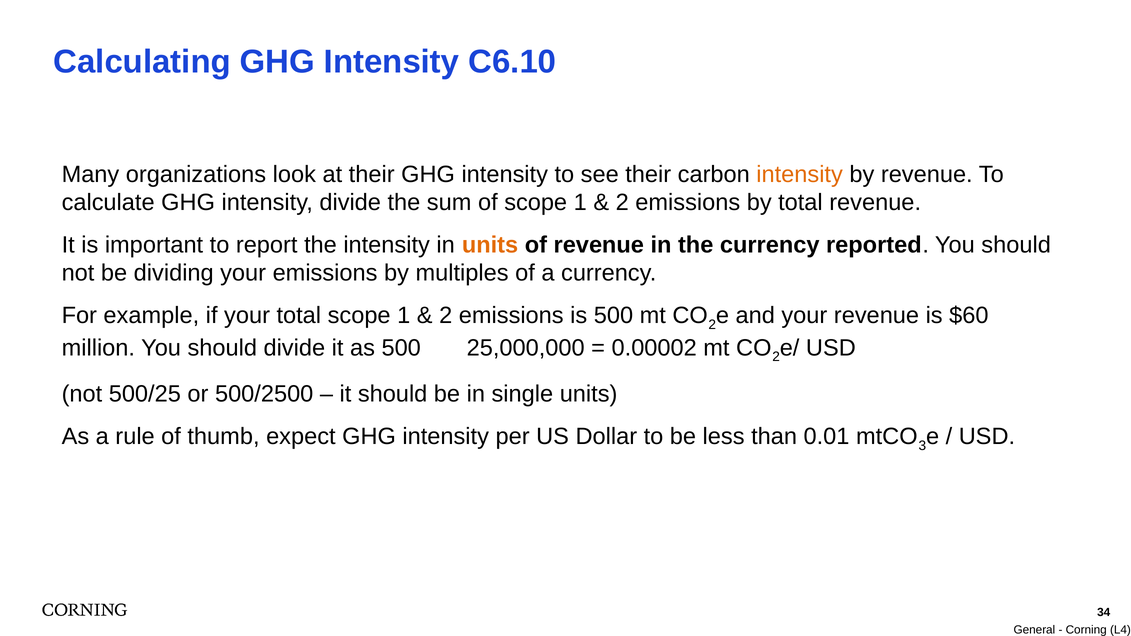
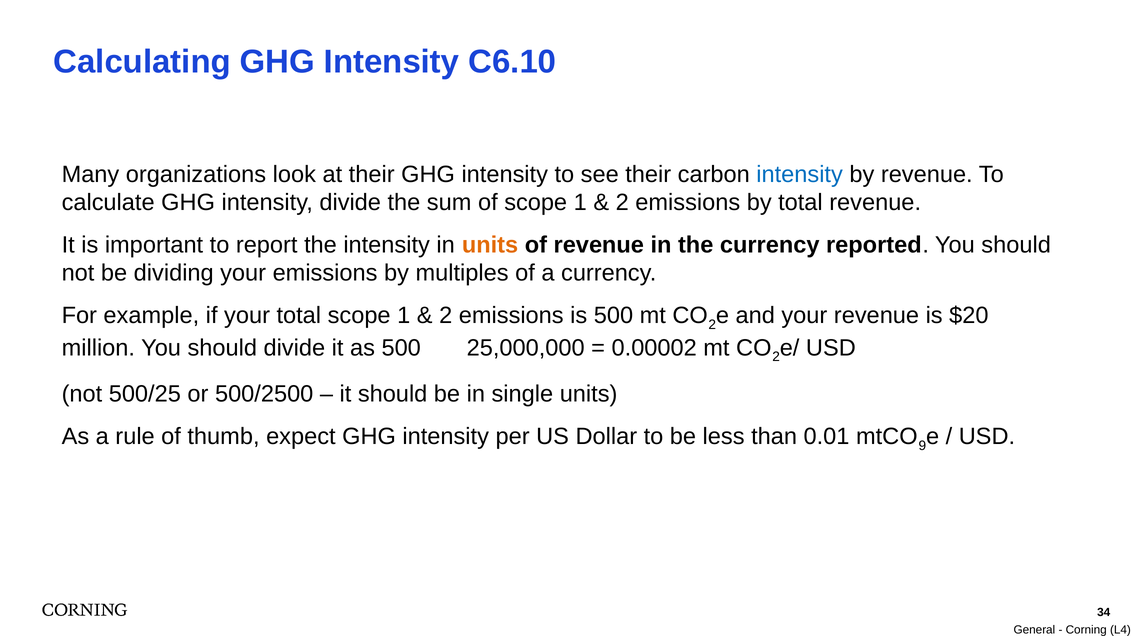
intensity at (800, 174) colour: orange -> blue
$60: $60 -> $20
3: 3 -> 9
